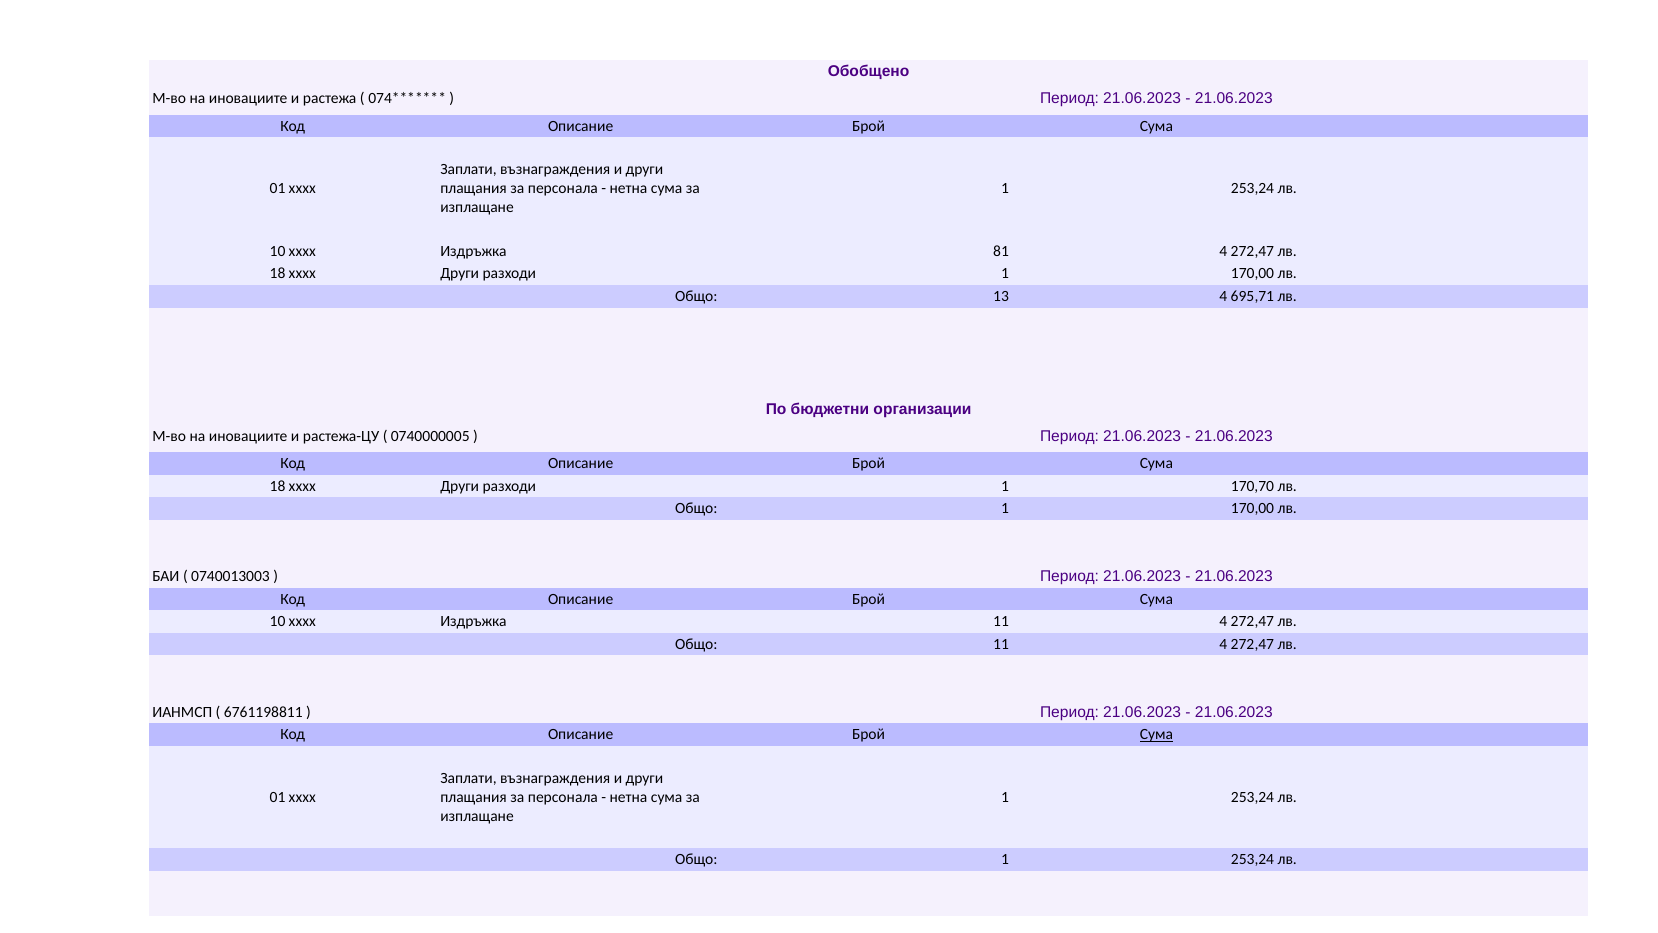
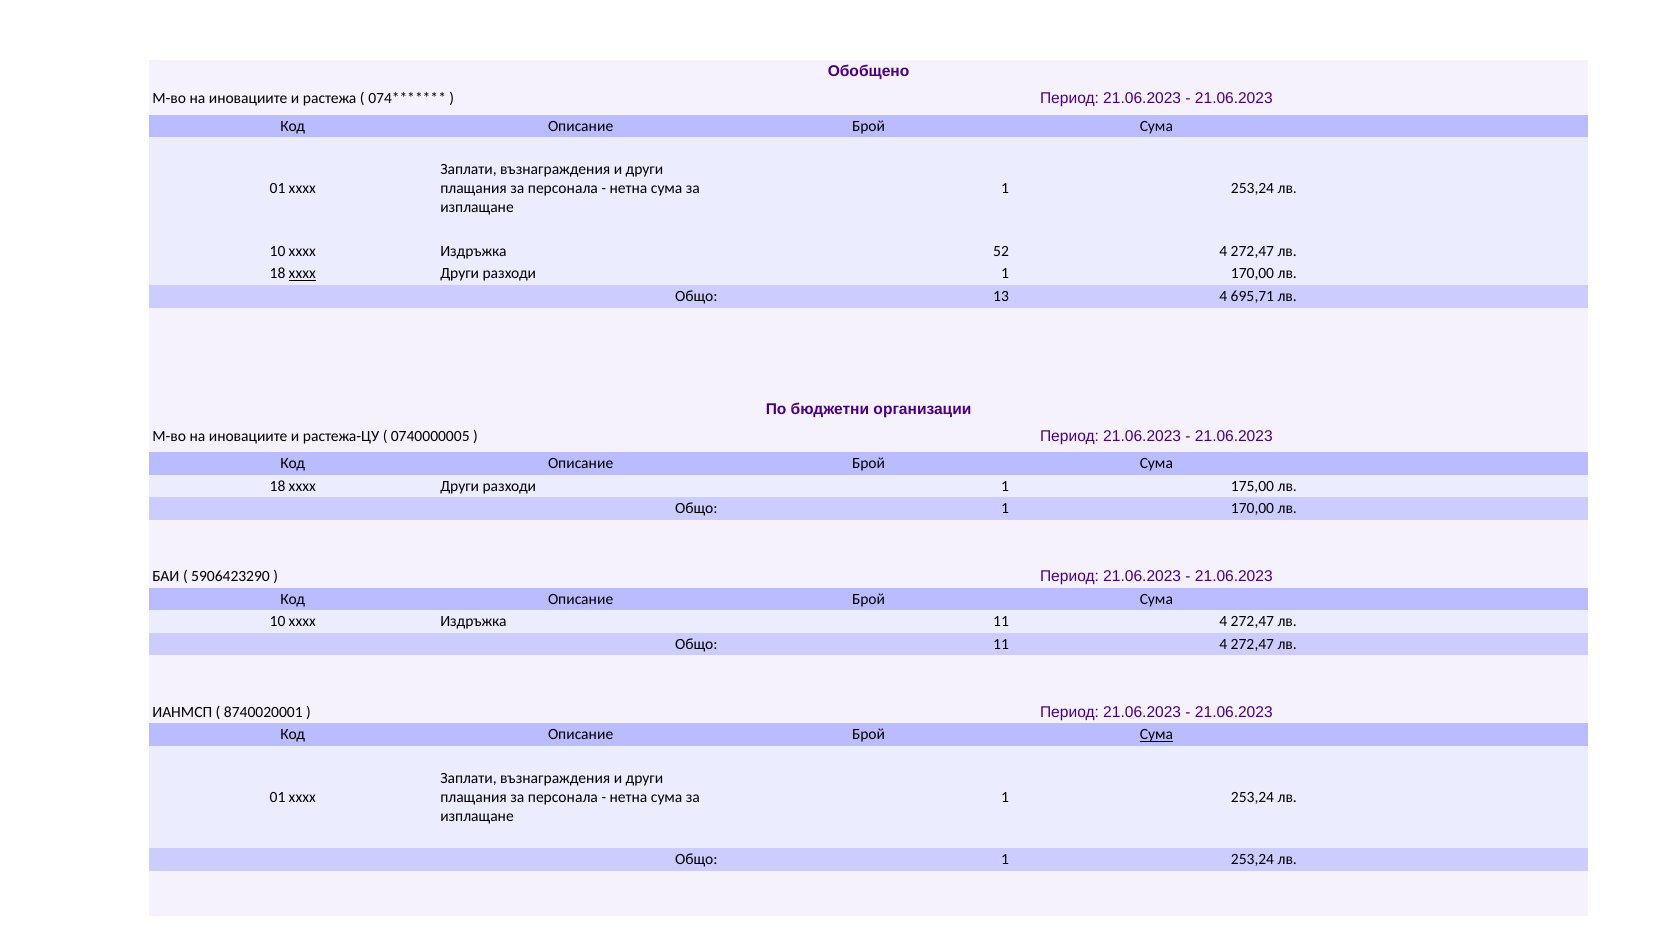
81: 81 -> 52
xxxx at (302, 274) underline: none -> present
170,70: 170,70 -> 175,00
0740013003: 0740013003 -> 5906423290
6761198811: 6761198811 -> 8740020001
